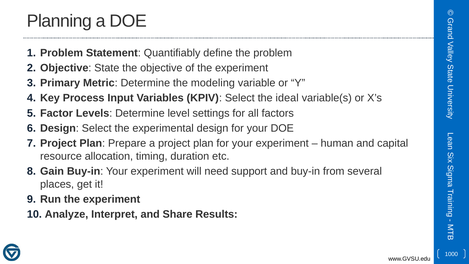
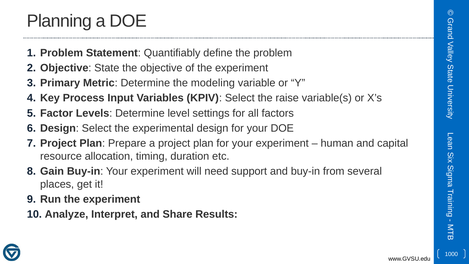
ideal: ideal -> raise
